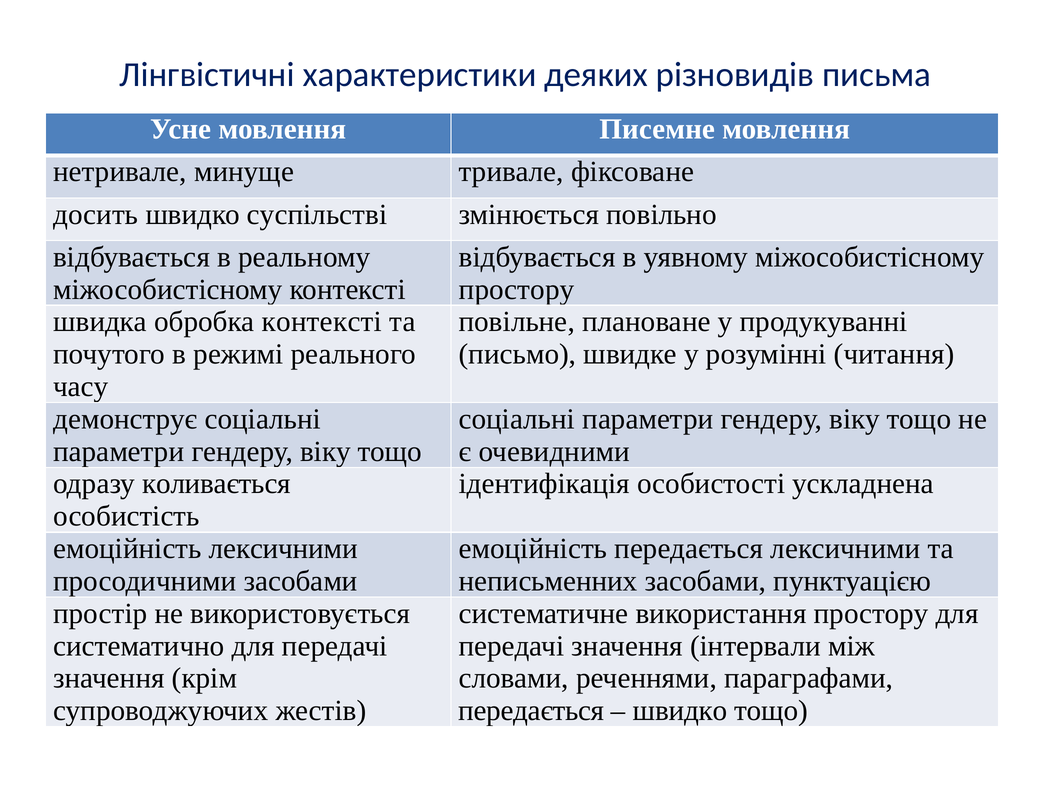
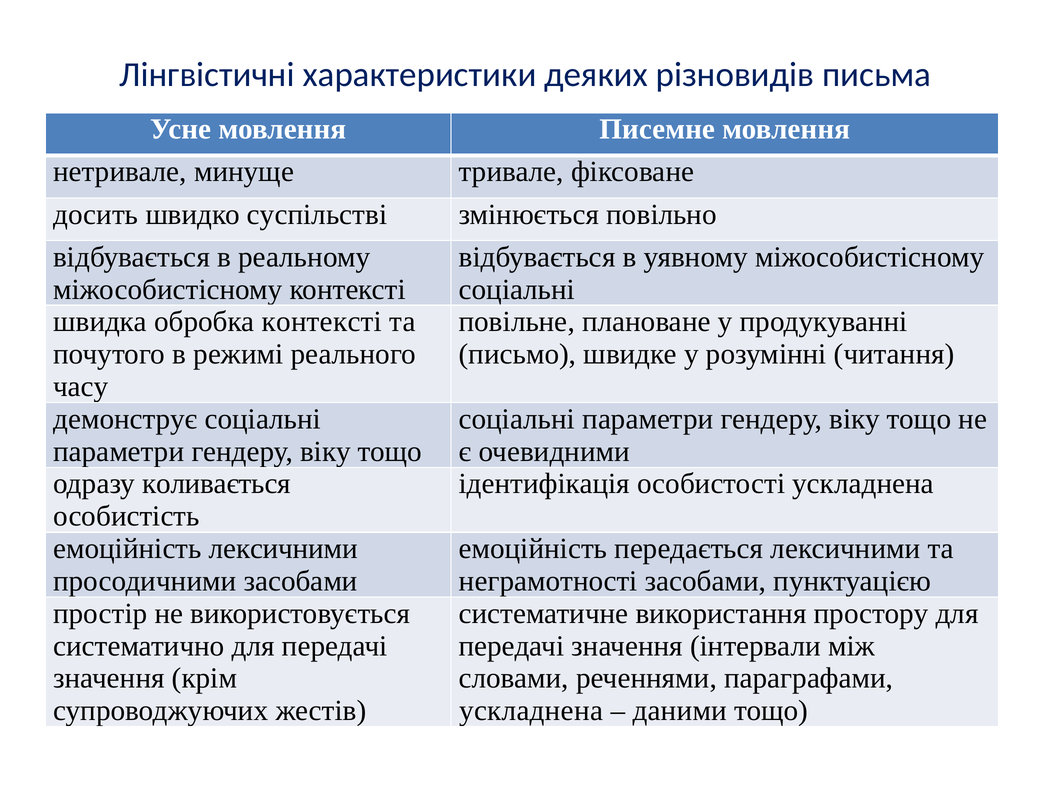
простору at (517, 289): простору -> соціальні
неписьменних: неписьменних -> неграмотності
передається at (531, 711): передається -> ускладнена
швидко at (680, 711): швидко -> даними
